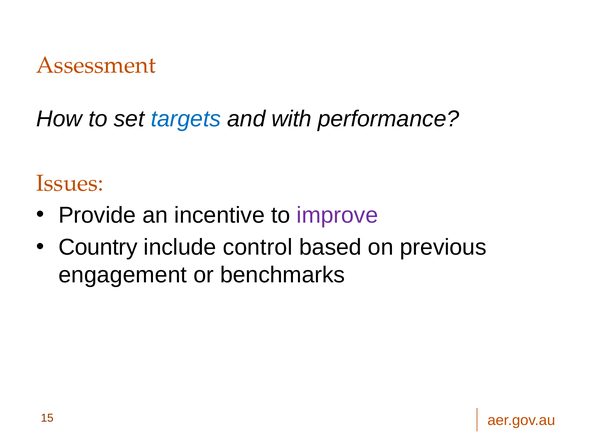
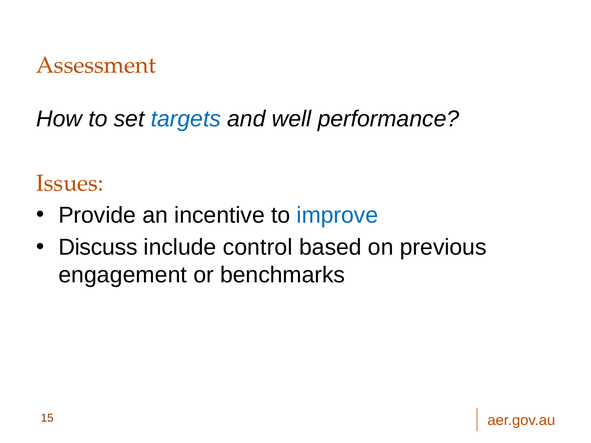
with: with -> well
improve colour: purple -> blue
Country: Country -> Discuss
